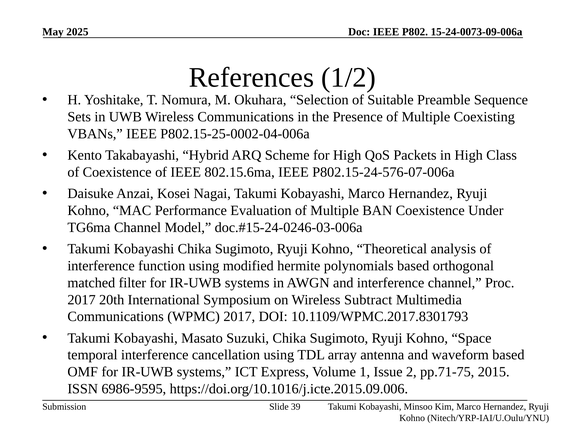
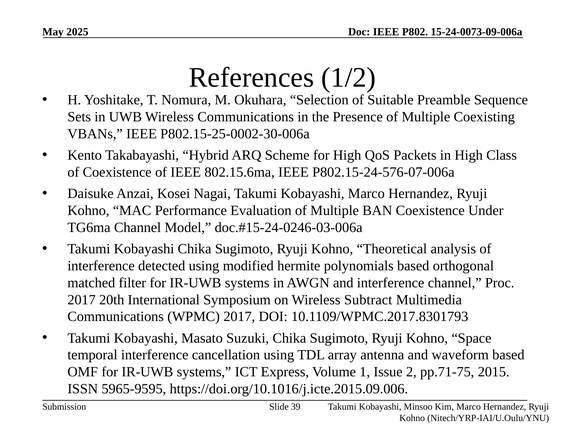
P802.15-25-0002-04-006a: P802.15-25-0002-04-006a -> P802.15-25-0002-30-006a
function: function -> detected
6986-9595: 6986-9595 -> 5965-9595
